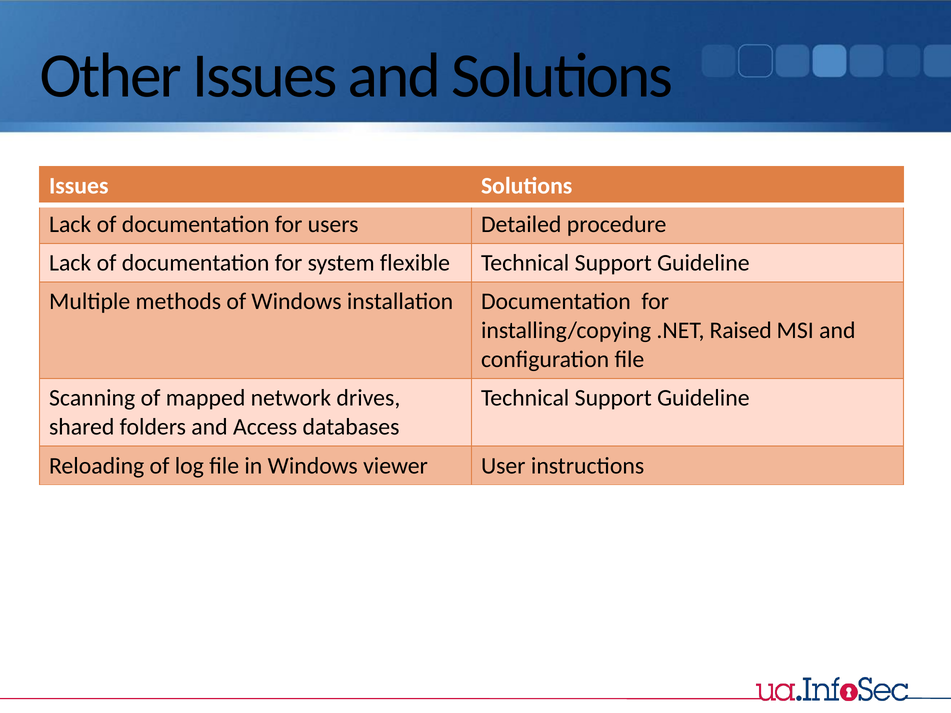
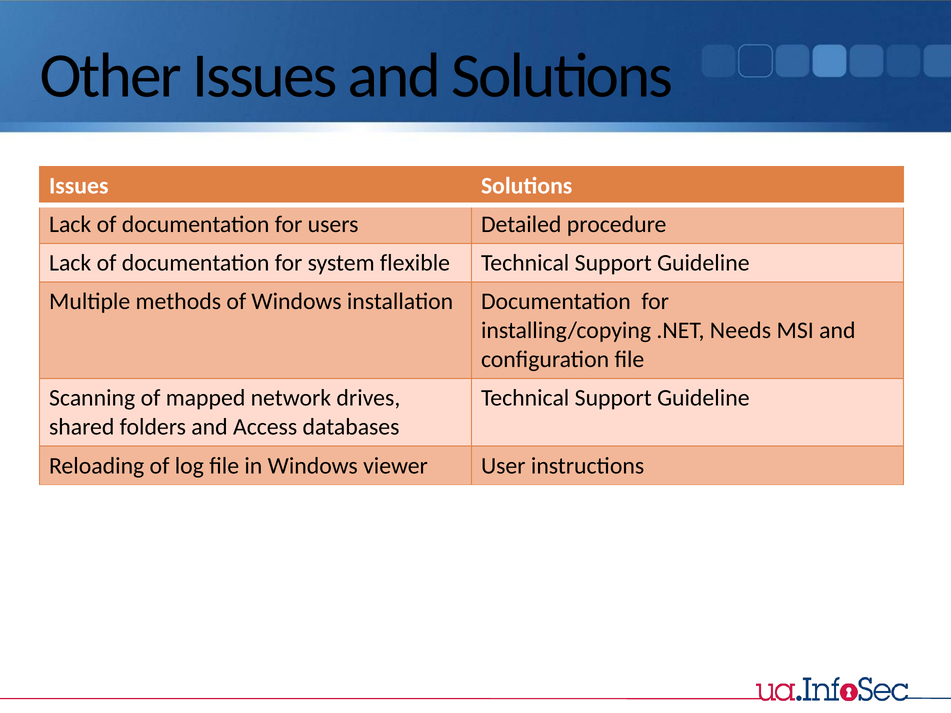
Raised: Raised -> Needs
